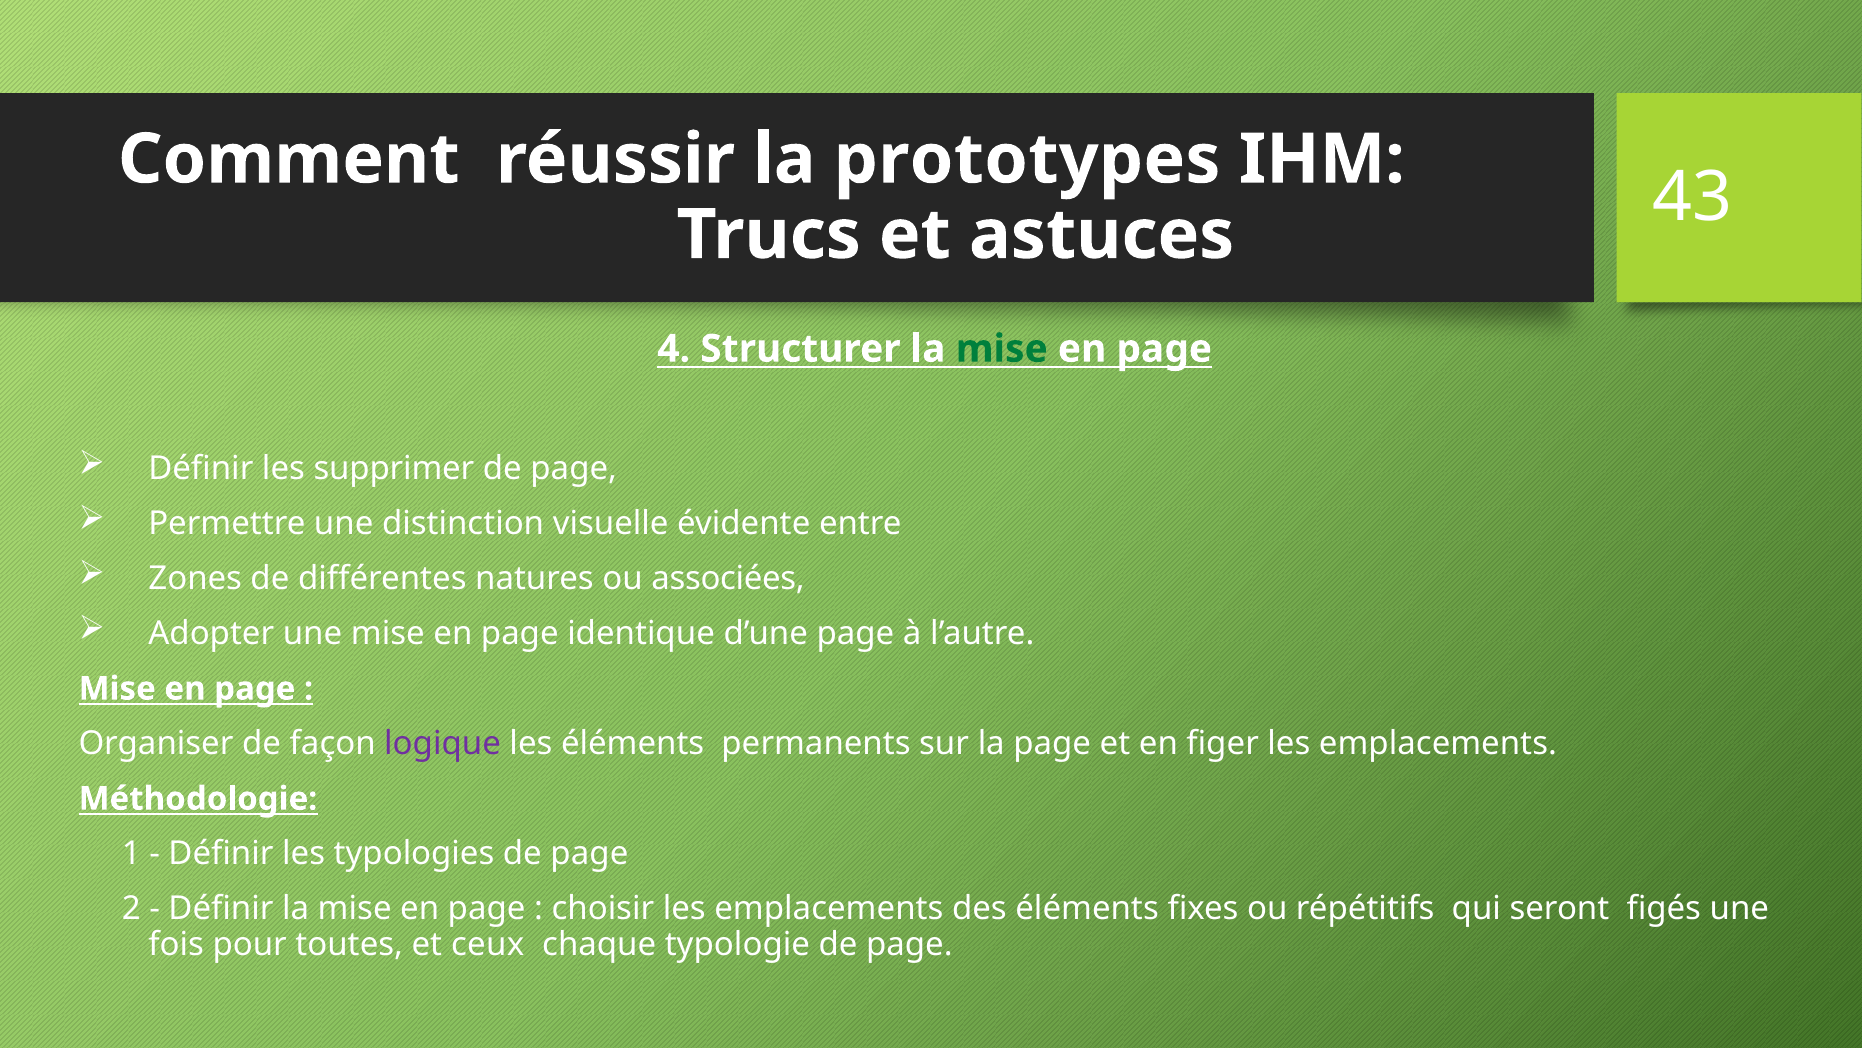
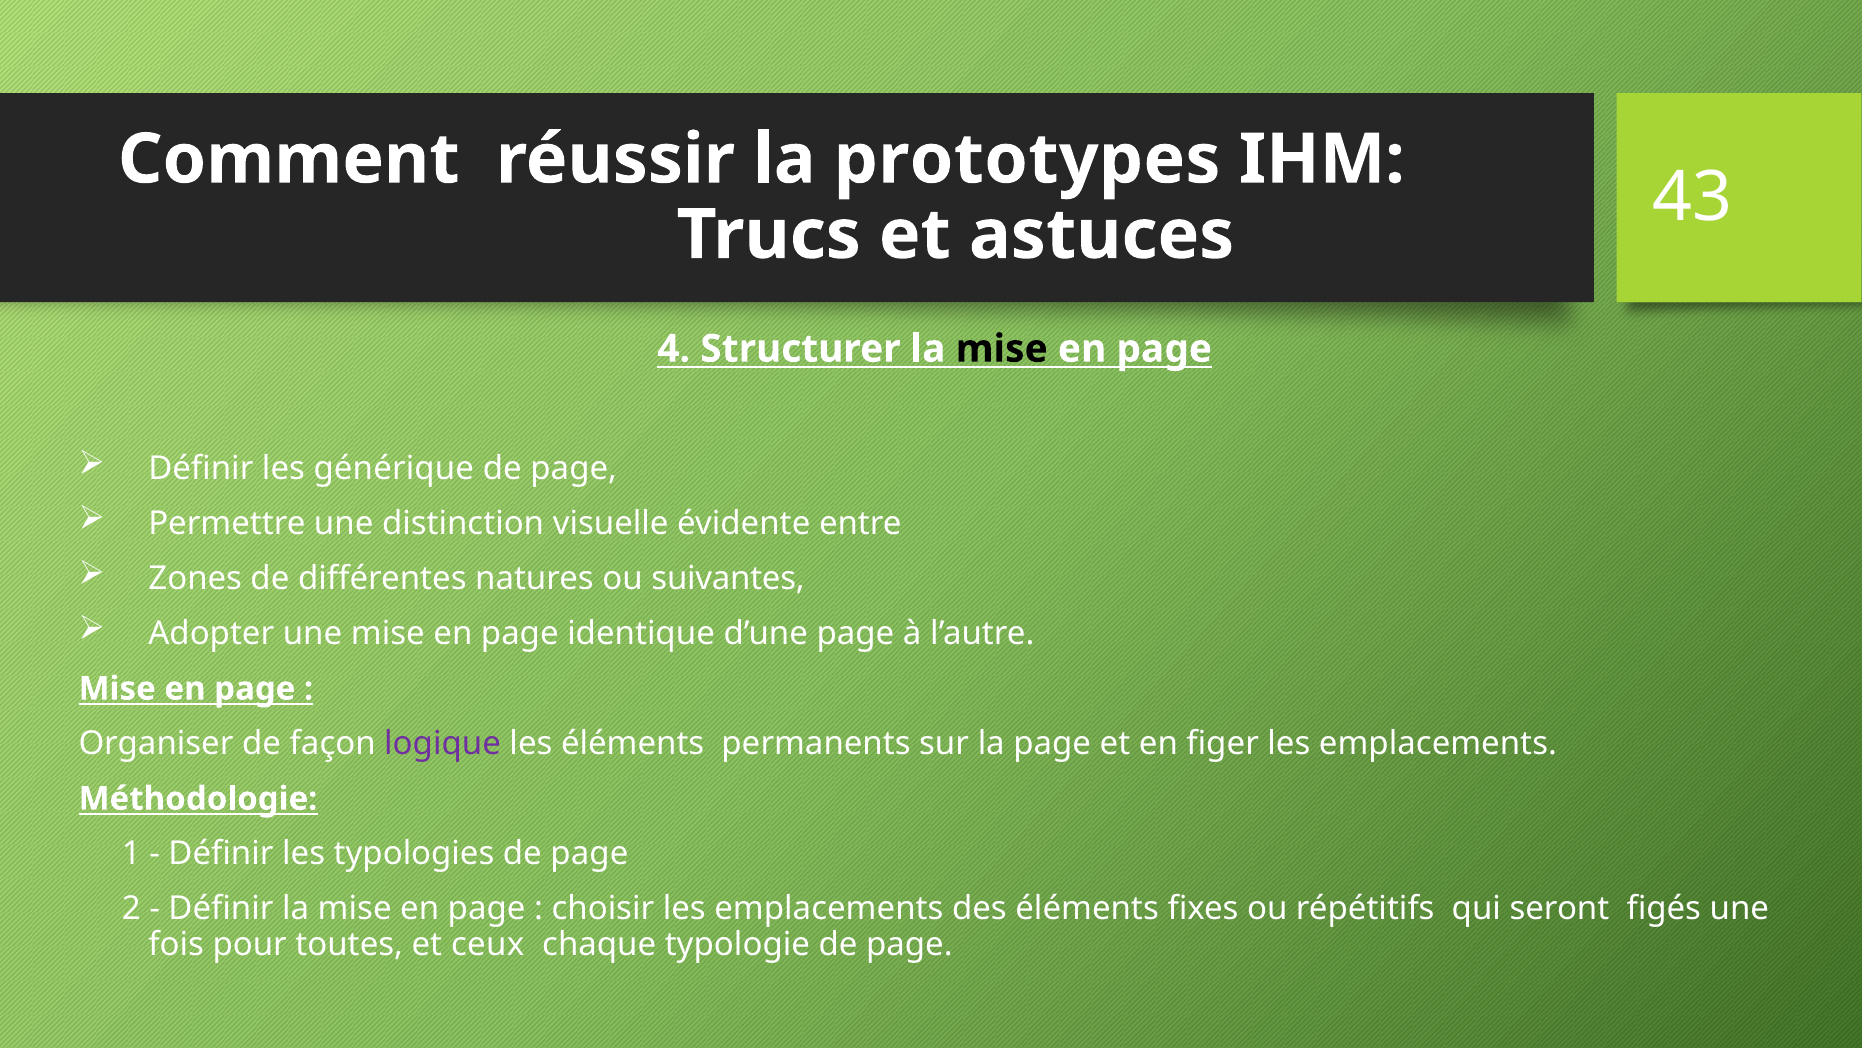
mise at (1002, 349) colour: green -> black
supprimer: supprimer -> générique
associées: associées -> suivantes
